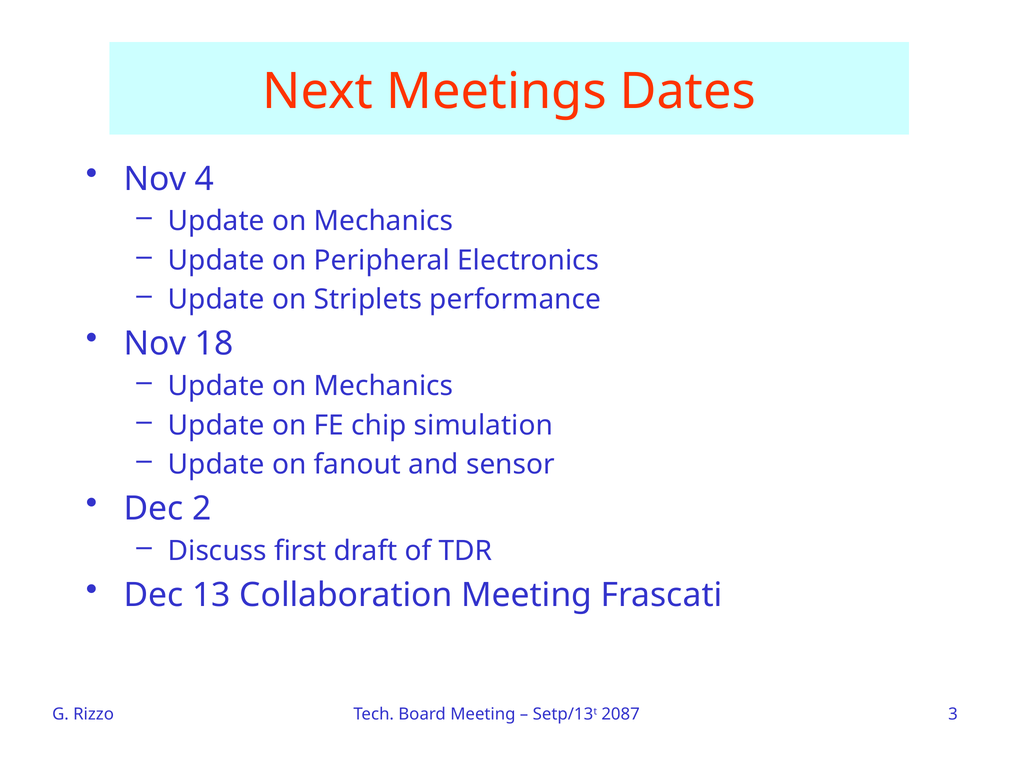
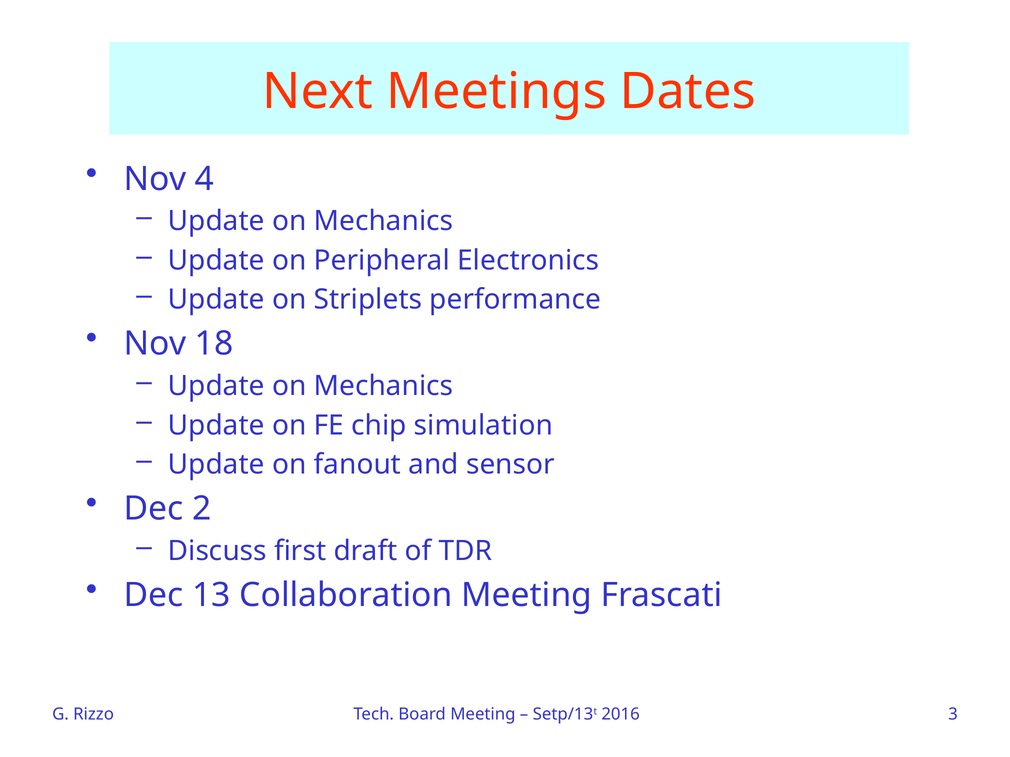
2087: 2087 -> 2016
